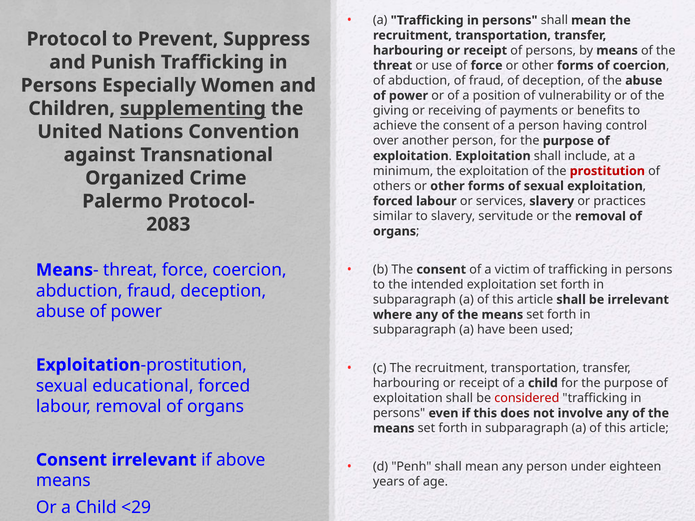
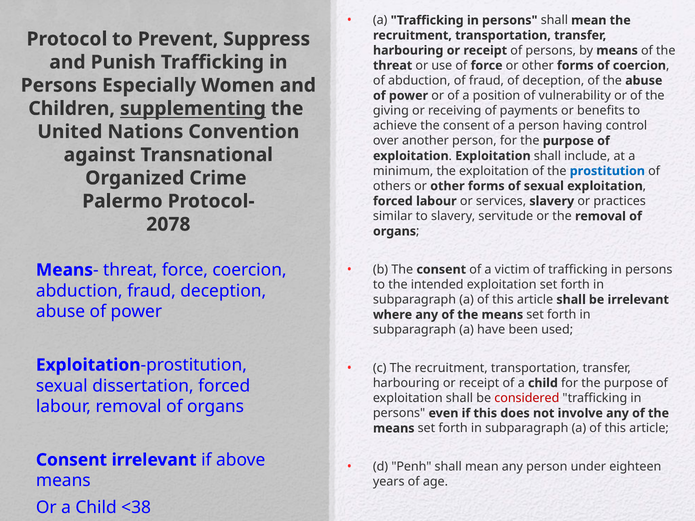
prostitution at (607, 171) colour: red -> blue
2083: 2083 -> 2078
educational: educational -> dissertation
<29: <29 -> <38
